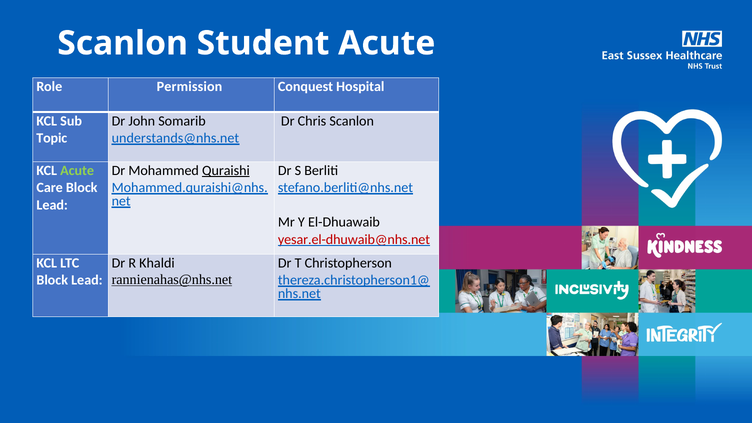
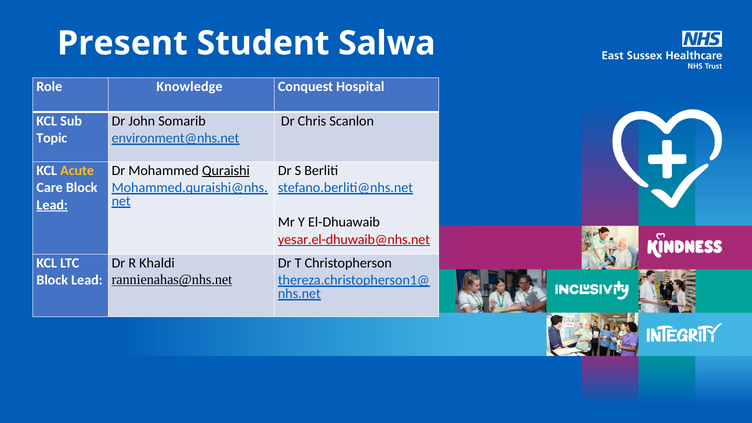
Scanlon at (123, 43): Scanlon -> Present
Student Acute: Acute -> Salwa
Permission: Permission -> Knowledge
understands@nhs.net: understands@nhs.net -> environment@nhs.net
Acute at (77, 171) colour: light green -> yellow
Lead at (52, 205) underline: none -> present
